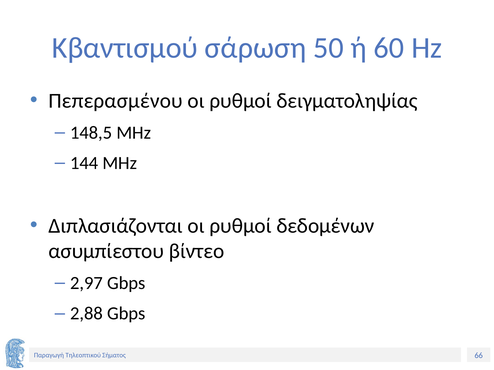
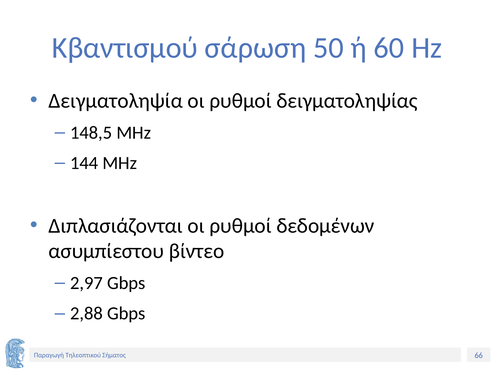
Πεπερασμένου: Πεπερασμένου -> Δειγματοληψία
